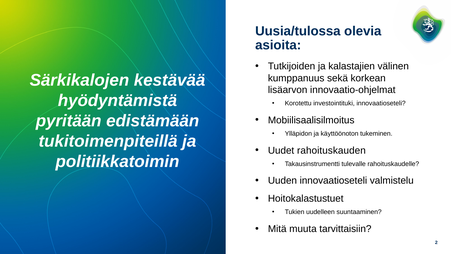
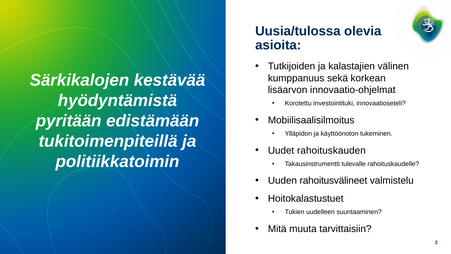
Uuden innovaatioseteli: innovaatioseteli -> rahoitusvälineet
